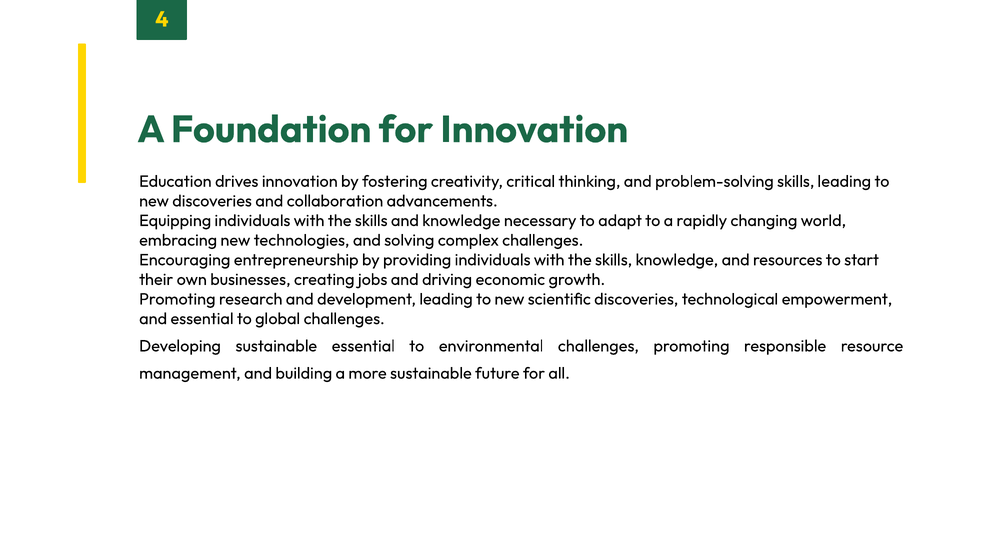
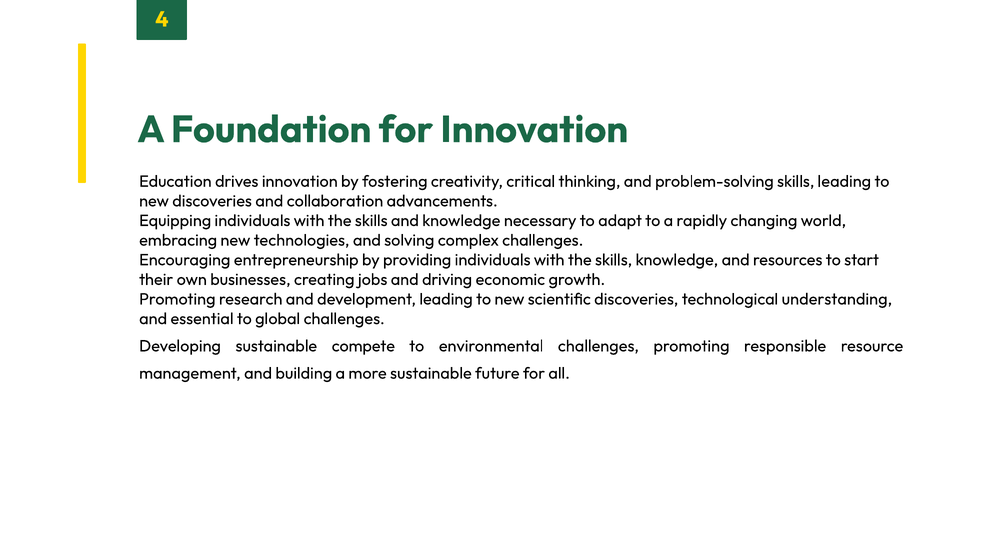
empowerment: empowerment -> understanding
sustainable essential: essential -> compete
